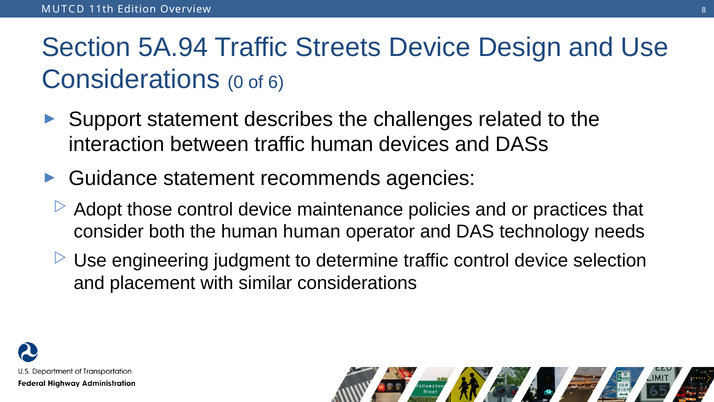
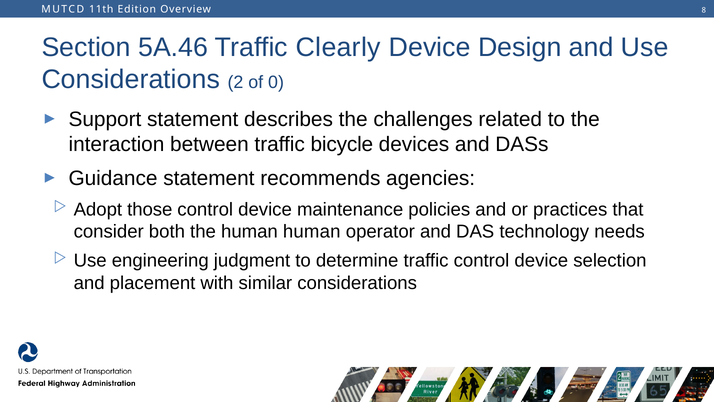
5A.94: 5A.94 -> 5A.46
Streets: Streets -> Clearly
0: 0 -> 2
6: 6 -> 0
traffic human: human -> bicycle
